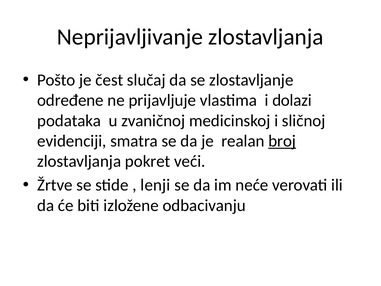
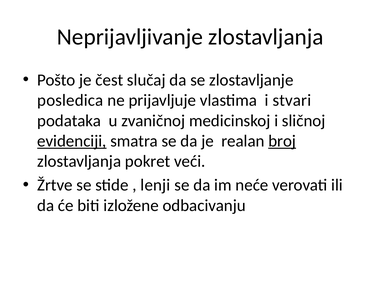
određene: određene -> posledica
dolazi: dolazi -> stvari
evidenciji underline: none -> present
